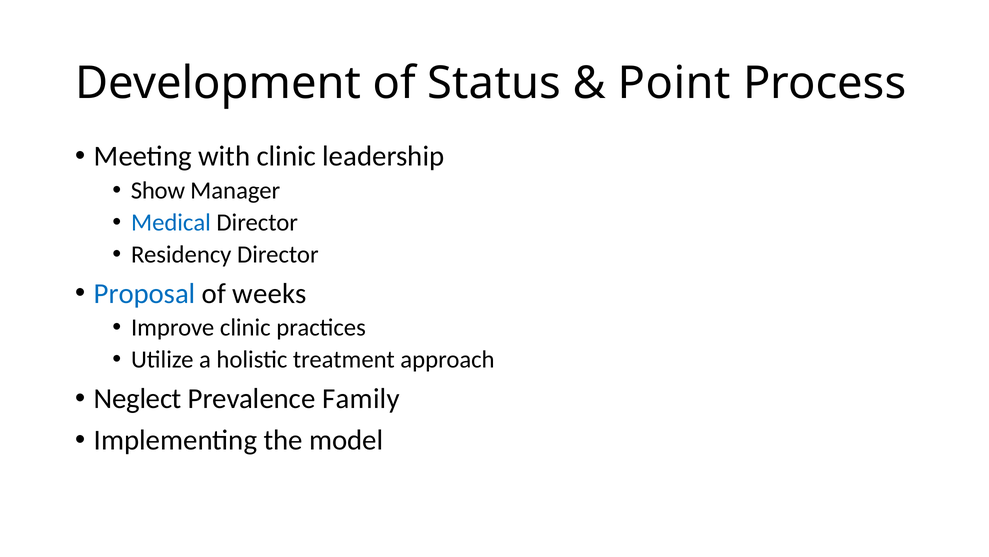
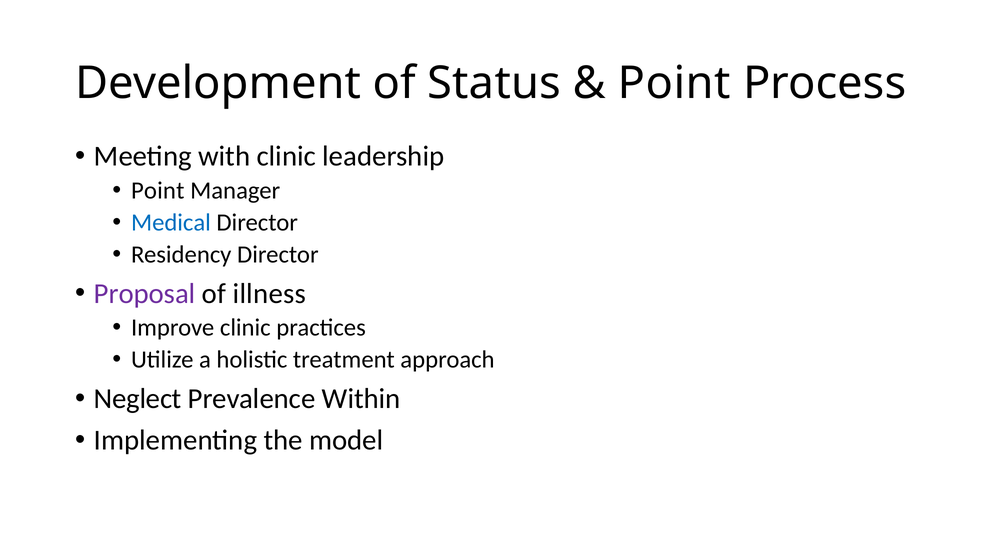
Show at (158, 190): Show -> Point
Proposal colour: blue -> purple
weeks: weeks -> illness
Family: Family -> Within
